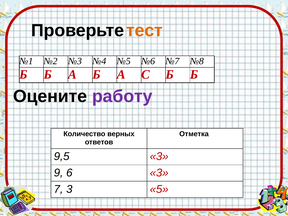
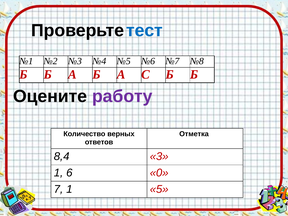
тест colour: orange -> blue
9,5: 9,5 -> 8,4
9 at (59, 173): 9 -> 1
6 3: 3 -> 0
7 3: 3 -> 1
